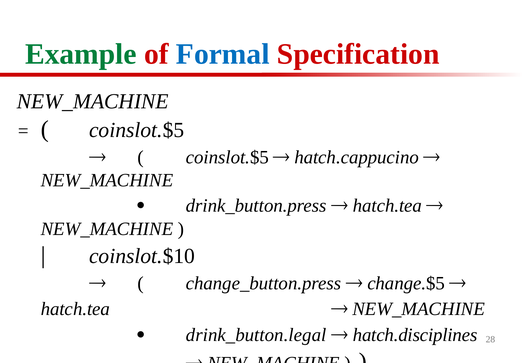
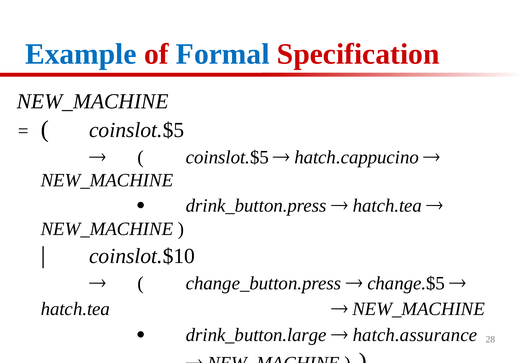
Example colour: green -> blue
drink_button.legal: drink_button.legal -> drink_button.large
hatch.disciplines: hatch.disciplines -> hatch.assurance
